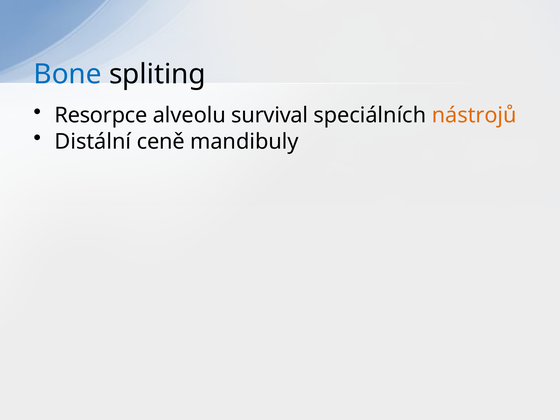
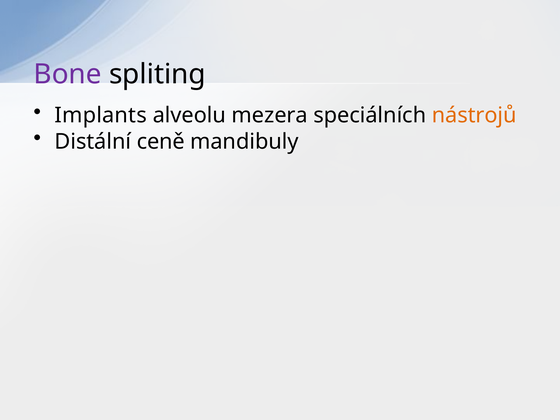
Bone colour: blue -> purple
Resorpce: Resorpce -> Implants
survival: survival -> mezera
